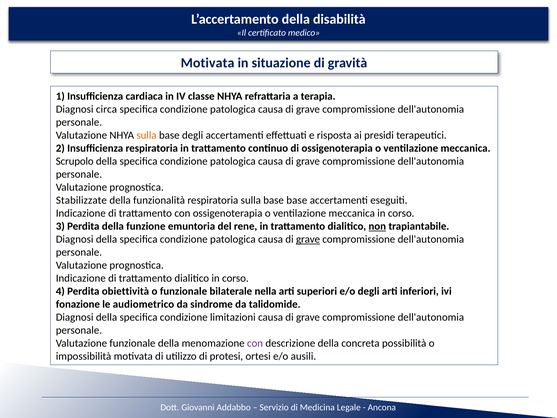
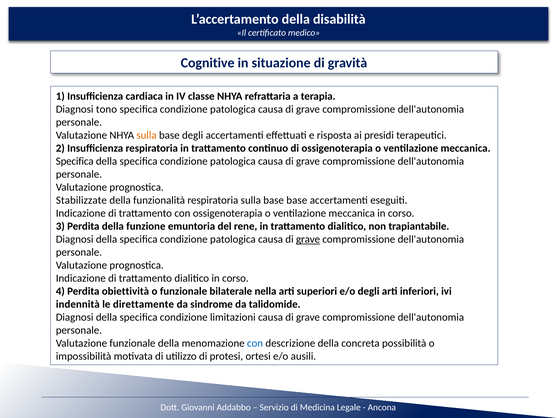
Motivata at (208, 63): Motivata -> Cognitive
circa: circa -> tono
Scrupolo at (75, 161): Scrupolo -> Specifica
non underline: present -> none
fonazione: fonazione -> indennità
audiometrico: audiometrico -> direttamente
con at (255, 343) colour: purple -> blue
